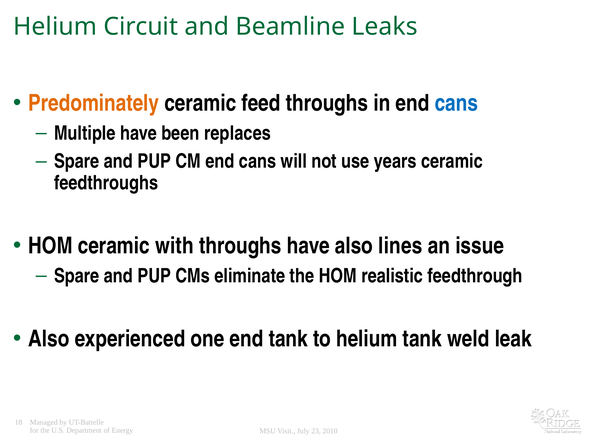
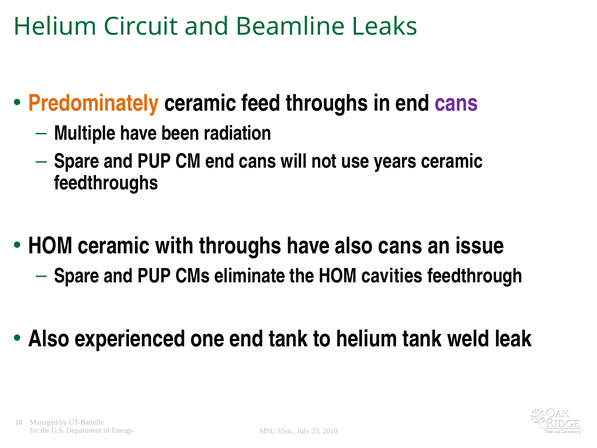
cans at (456, 103) colour: blue -> purple
replaces: replaces -> radiation
also lines: lines -> cans
realistic: realistic -> cavities
